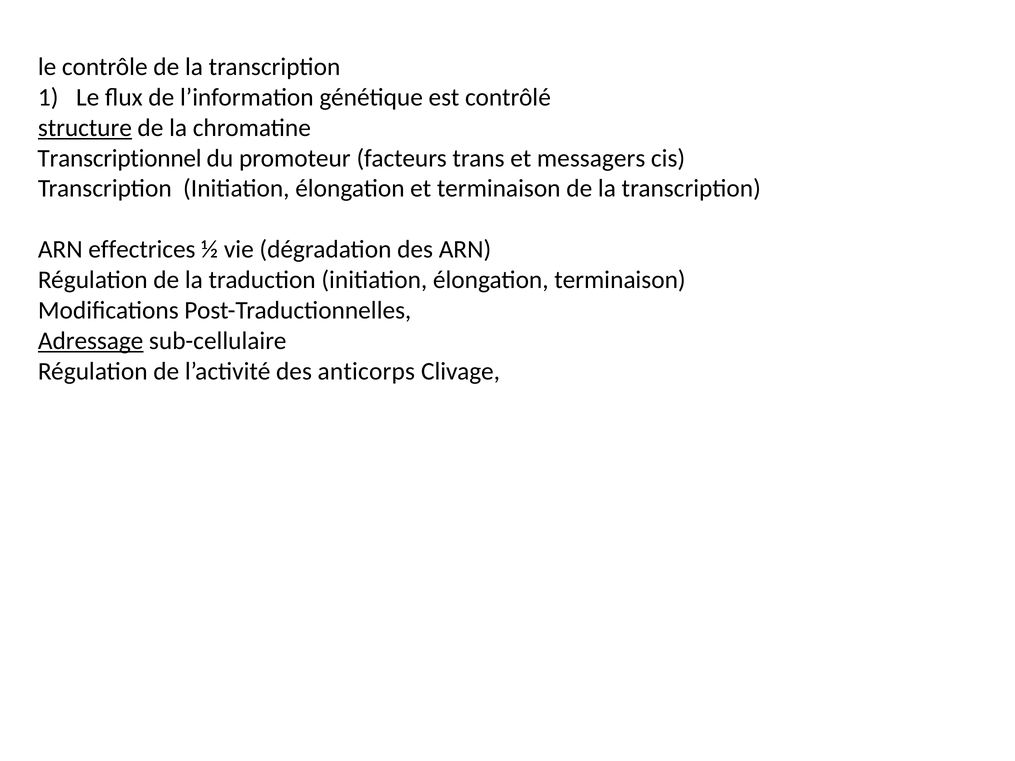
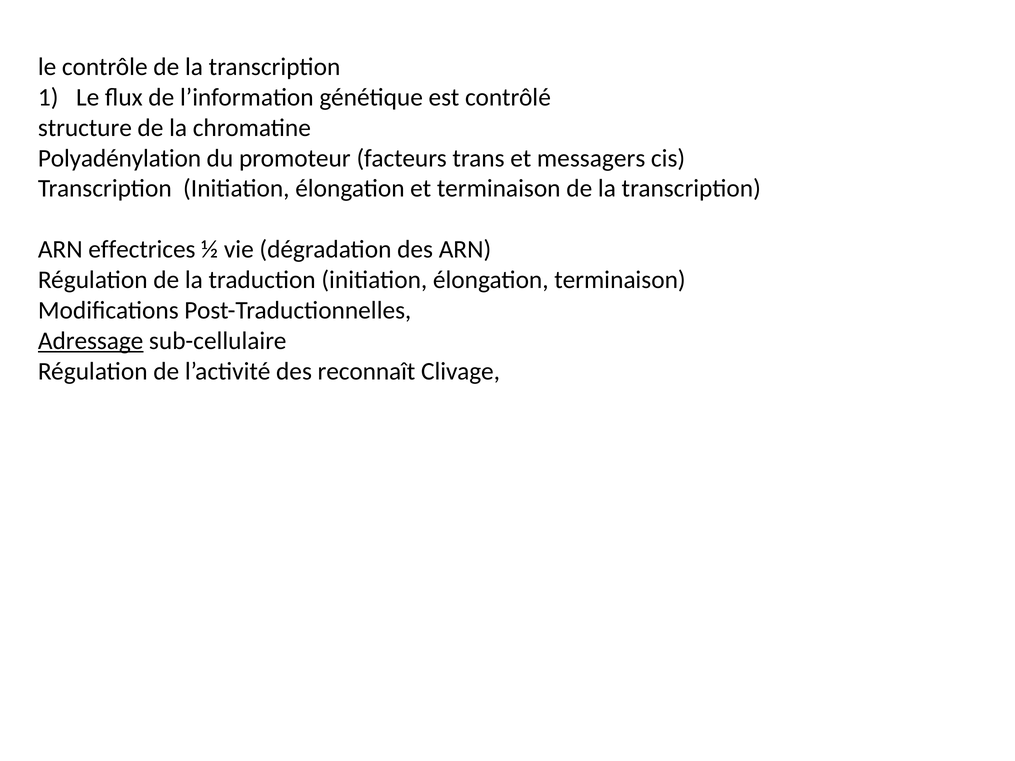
structure underline: present -> none
Transcriptionnel: Transcriptionnel -> Polyadénylation
anticorps: anticorps -> reconnaît
